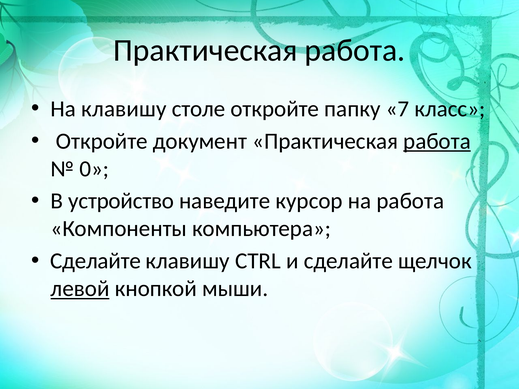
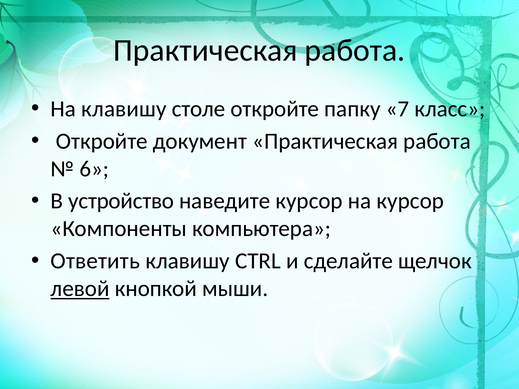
работа at (437, 141) underline: present -> none
0: 0 -> 6
на работа: работа -> курсор
Сделайте at (96, 261): Сделайте -> Ответить
